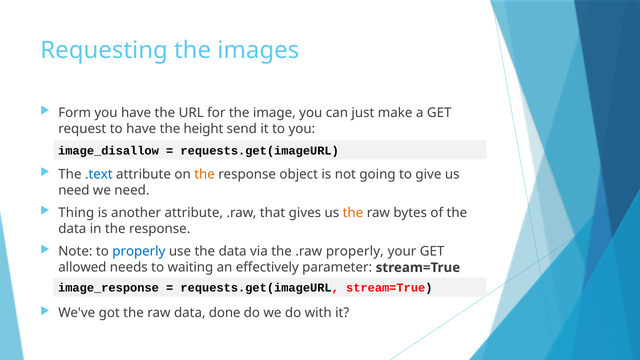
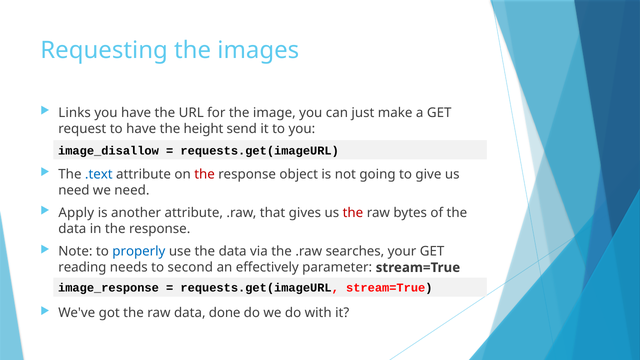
Form: Form -> Links
the at (205, 174) colour: orange -> red
Thing: Thing -> Apply
the at (353, 213) colour: orange -> red
.raw properly: properly -> searches
allowed: allowed -> reading
waiting: waiting -> second
